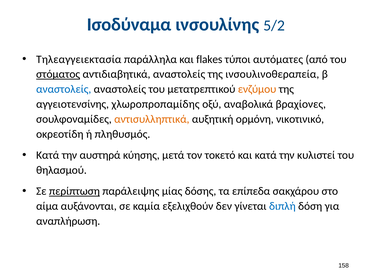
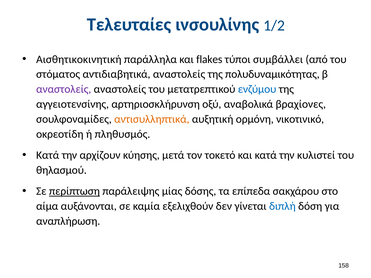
Ισοδύναμα: Ισοδύναμα -> Τελευταίες
5/2: 5/2 -> 1/2
Τηλεαγγειεκτασία: Τηλεαγγειεκτασία -> Αισθητικοκινητική
αυτόματες: αυτόματες -> συμβάλλει
στόματος underline: present -> none
ινσουλινoθεραπεία: ινσουλινoθεραπεία -> πολυδυναμικότητας
αναστολείς at (64, 89) colour: blue -> purple
ενζύμου colour: orange -> blue
χλωροπροπαμίδης: χλωροπροπαμίδης -> αρτηριοσκλήρυνση
αυστηρά: αυστηρά -> αρχίζουν
